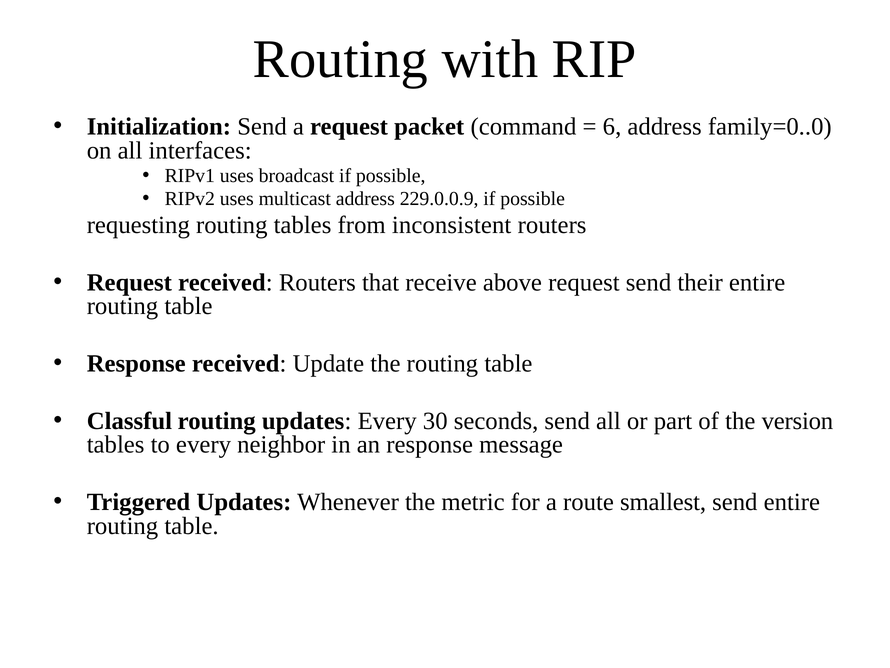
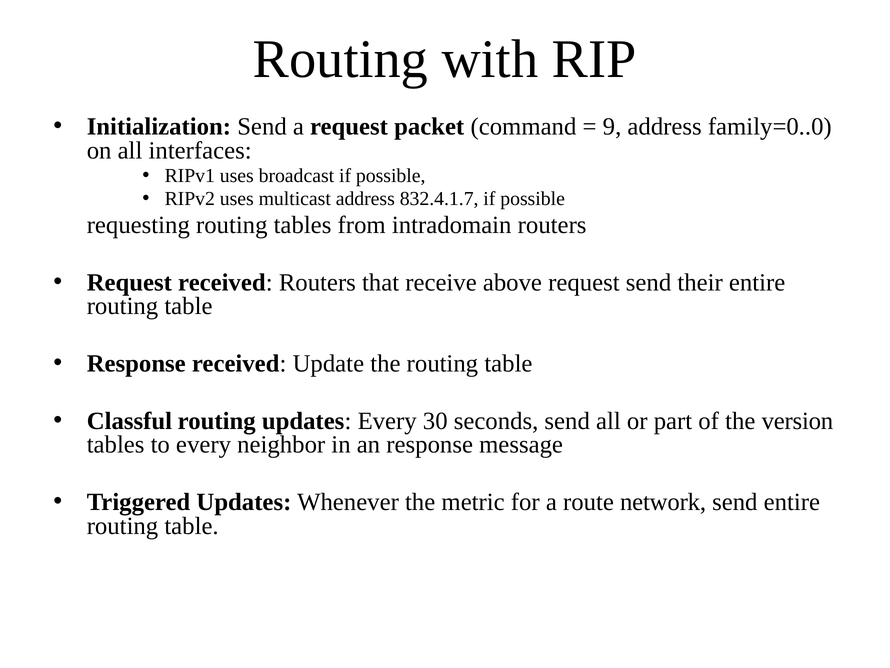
6: 6 -> 9
229.0.0.9: 229.0.0.9 -> 832.4.1.7
inconsistent: inconsistent -> intradomain
smallest: smallest -> network
